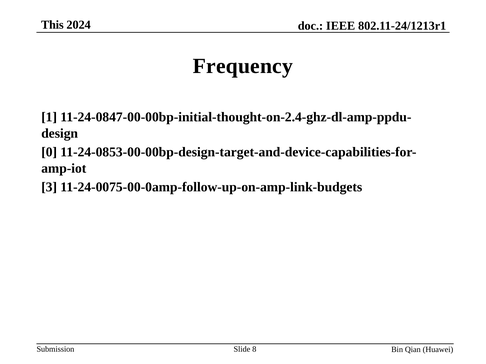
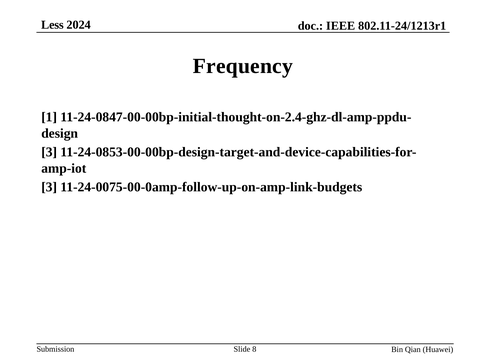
This: This -> Less
0 at (49, 152): 0 -> 3
